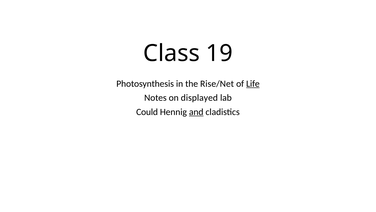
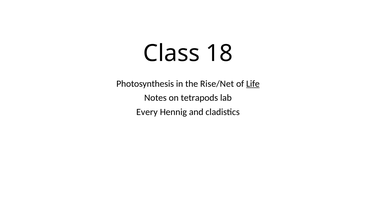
19: 19 -> 18
displayed: displayed -> tetrapods
Could: Could -> Every
and underline: present -> none
